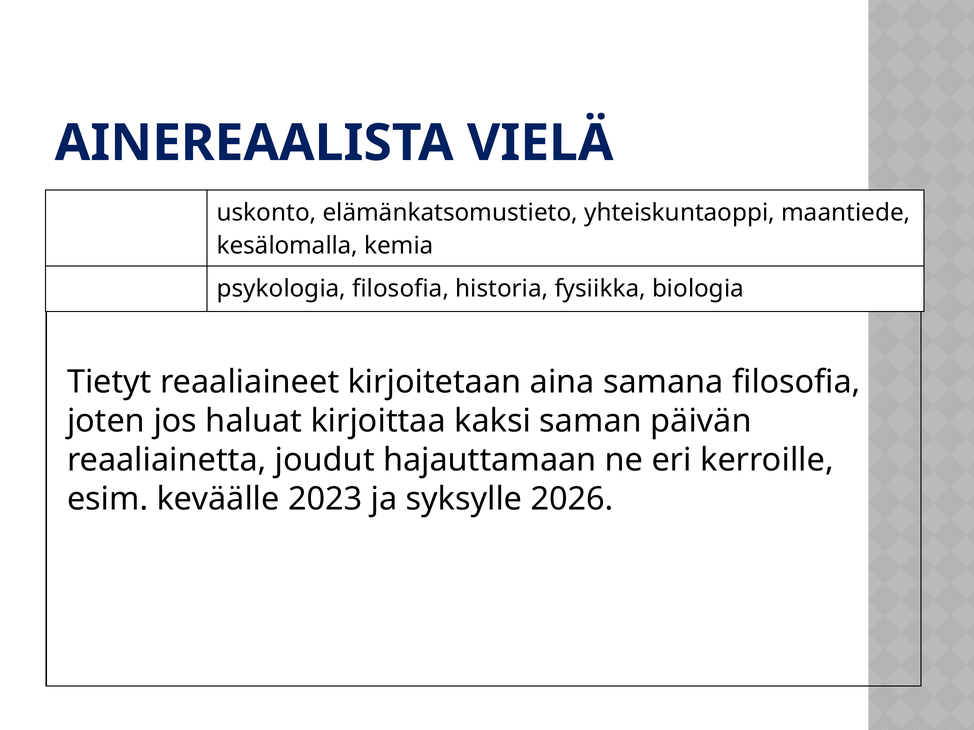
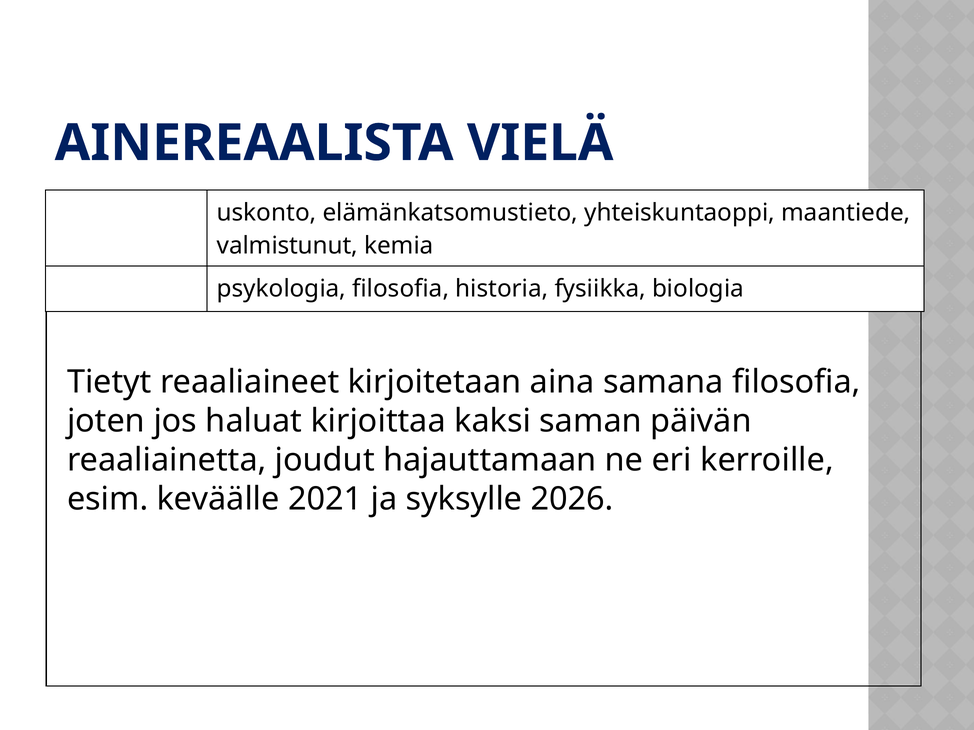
kesälomalla: kesälomalla -> valmistunut
2023: 2023 -> 2021
